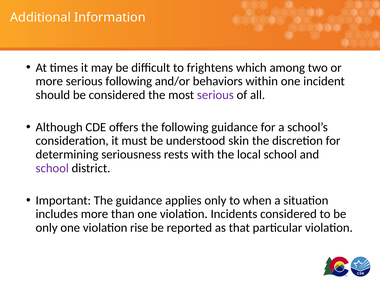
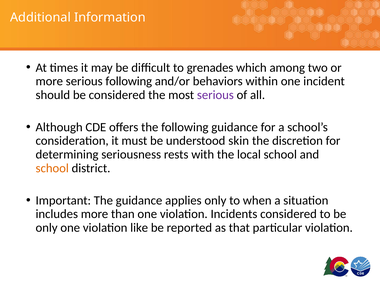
frightens: frightens -> grenades
school at (52, 168) colour: purple -> orange
rise: rise -> like
